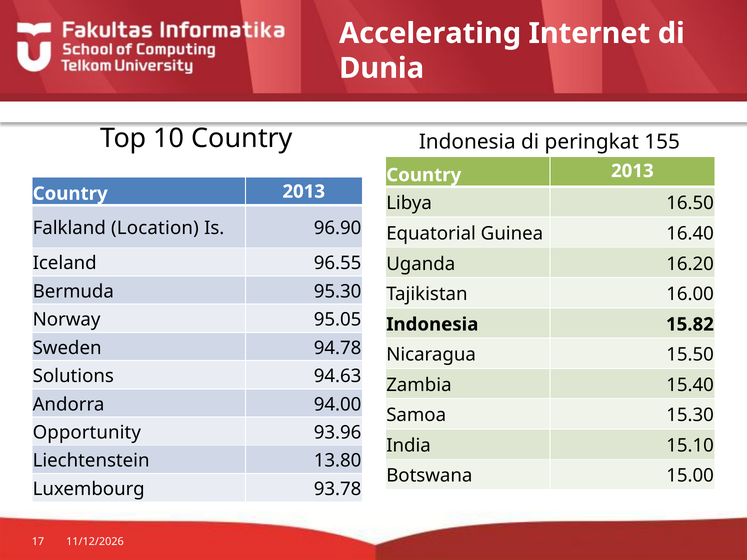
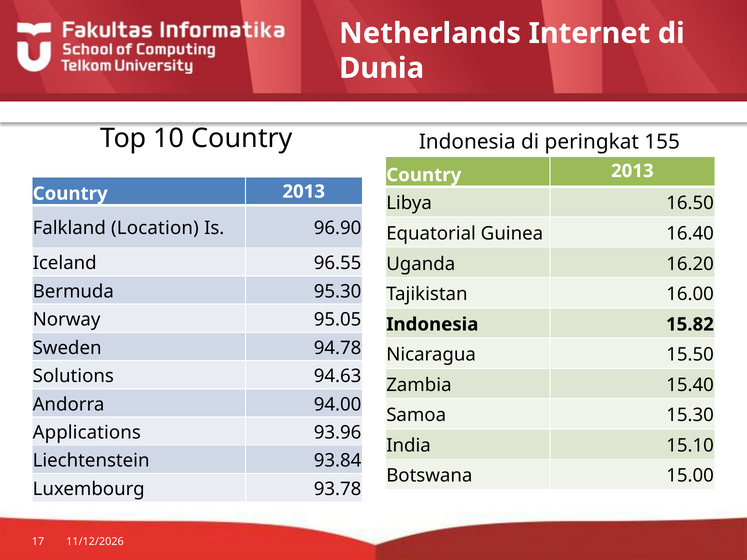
Accelerating: Accelerating -> Netherlands
Opportunity: Opportunity -> Applications
13.80: 13.80 -> 93.84
